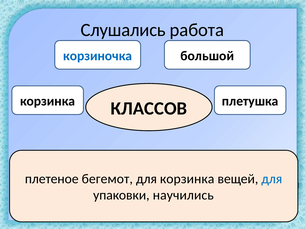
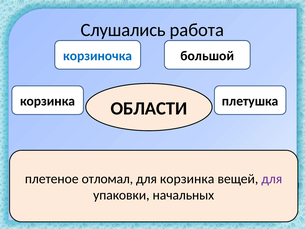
КЛАССОВ: КЛАССОВ -> ОБЛАСТИ
бегемот: бегемот -> отломал
для at (272, 179) colour: blue -> purple
научились: научились -> начальных
